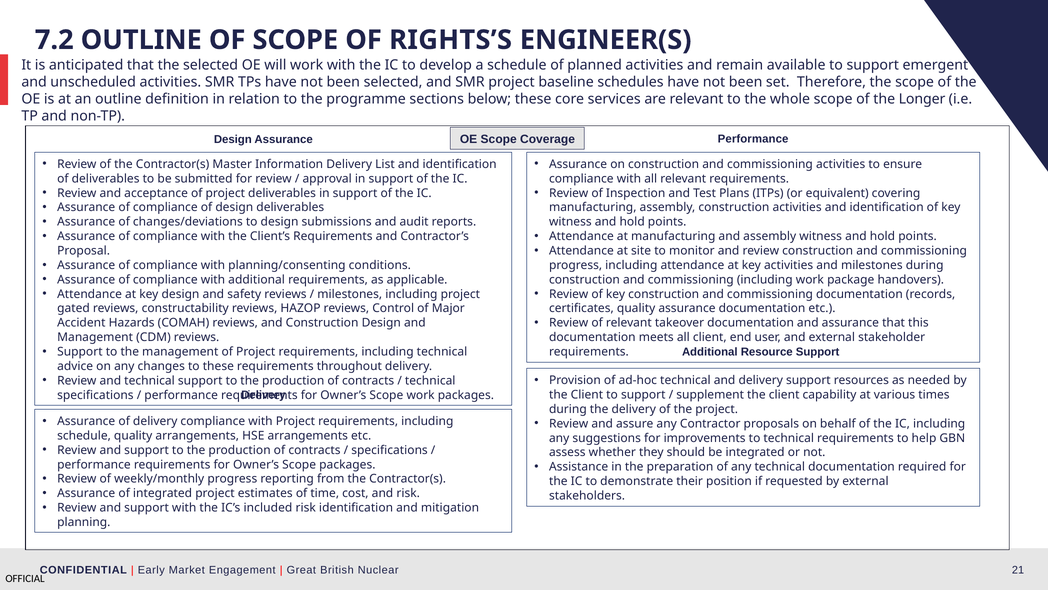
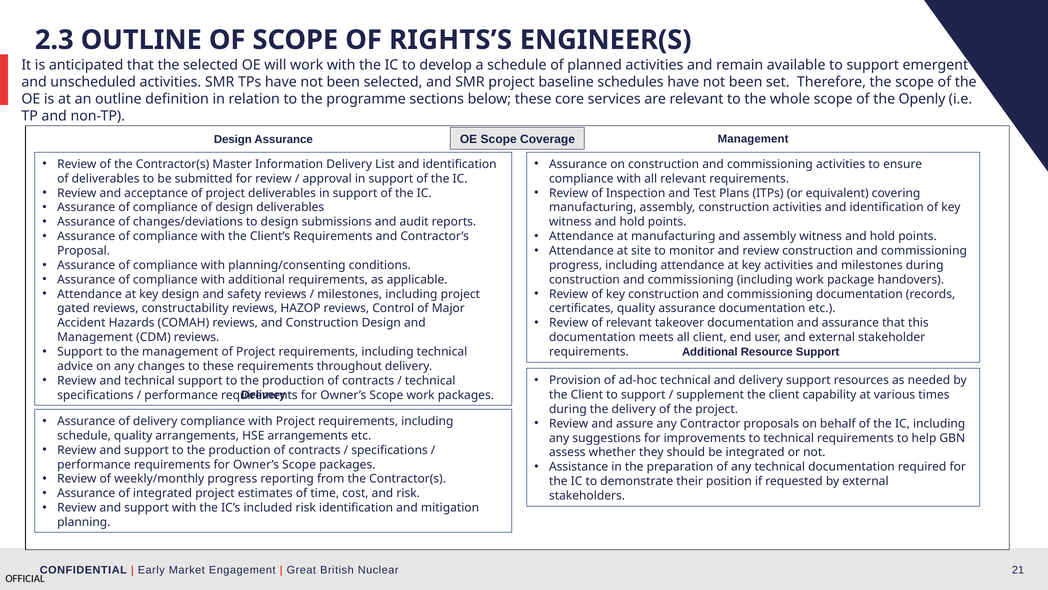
7.2: 7.2 -> 2.3
Longer: Longer -> Openly
Performance at (753, 139): Performance -> Management
